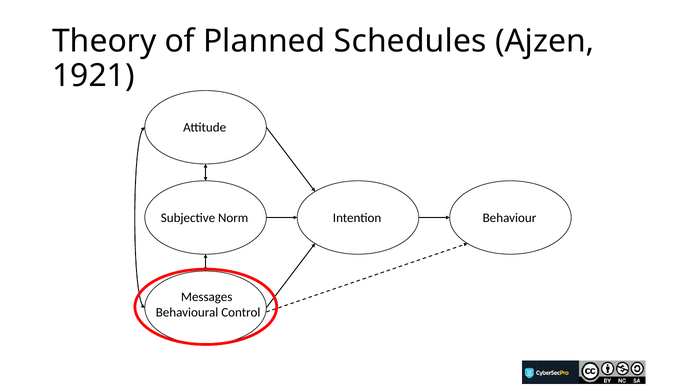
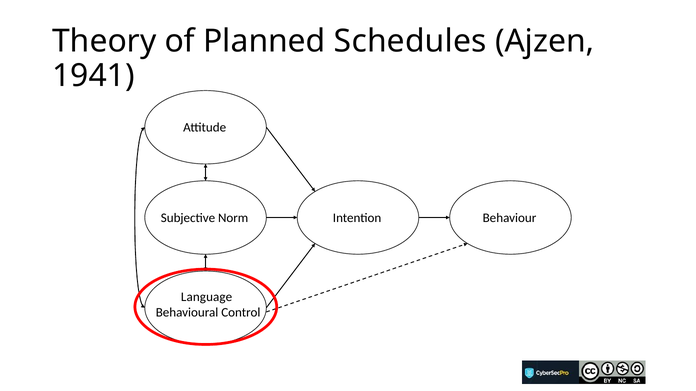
1921: 1921 -> 1941
Messages: Messages -> Language
